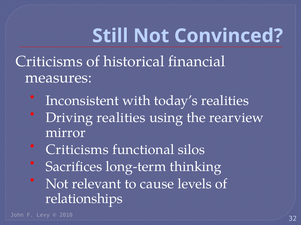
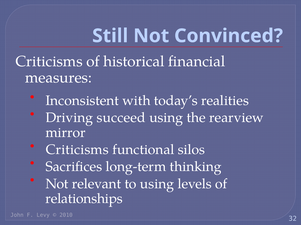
Driving realities: realities -> succeed
to cause: cause -> using
